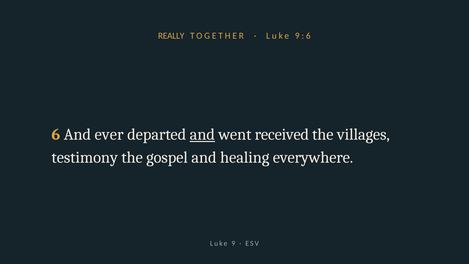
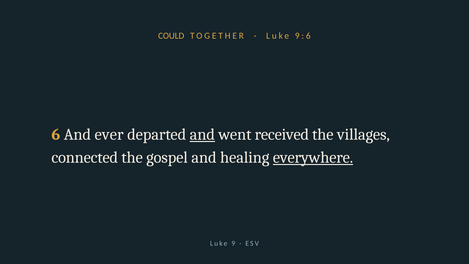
REALLY: REALLY -> COULD
testimony: testimony -> connected
everywhere underline: none -> present
